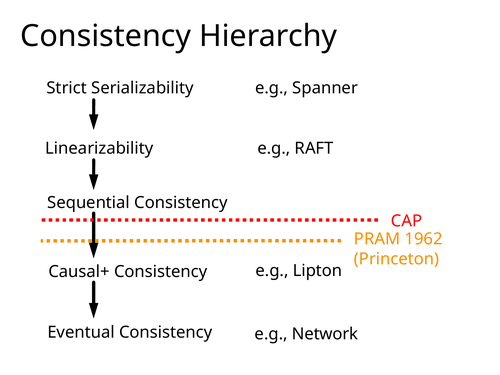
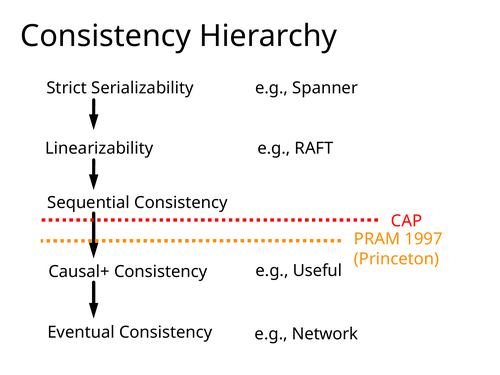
1962: 1962 -> 1997
Lipton: Lipton -> Useful
